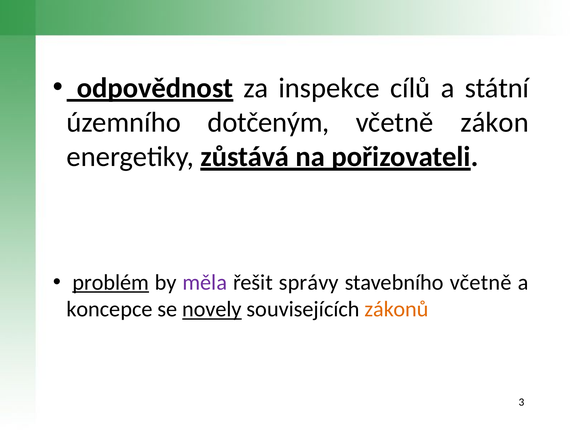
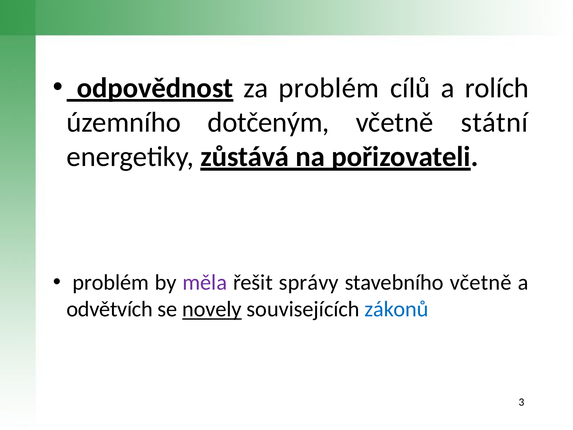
za inspekce: inspekce -> problém
státní: státní -> rolích
zákon: zákon -> státní
problém at (111, 282) underline: present -> none
koncepce: koncepce -> odvětvích
zákonů colour: orange -> blue
